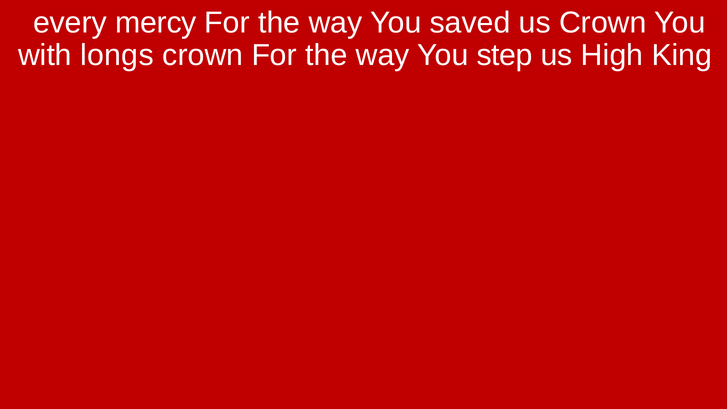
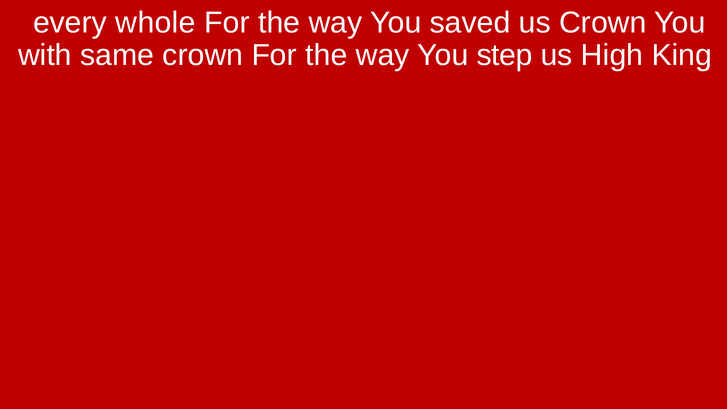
mercy: mercy -> whole
longs: longs -> same
